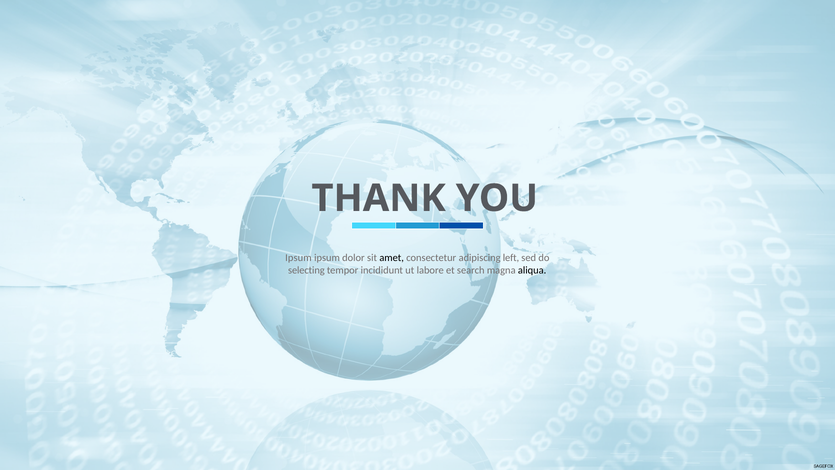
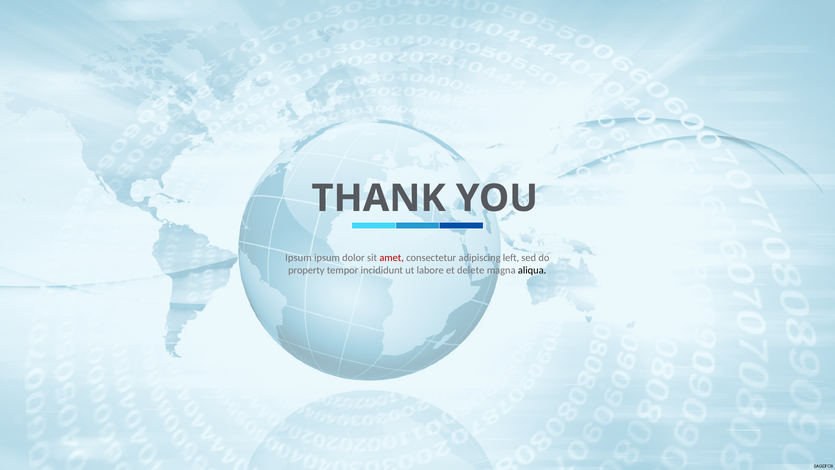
amet colour: black -> red
selecting: selecting -> property
search: search -> delete
